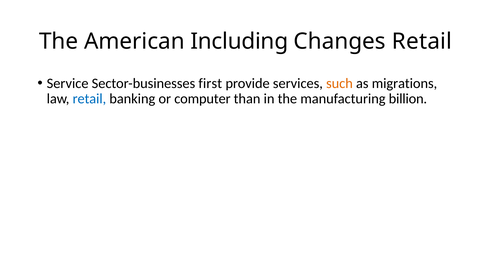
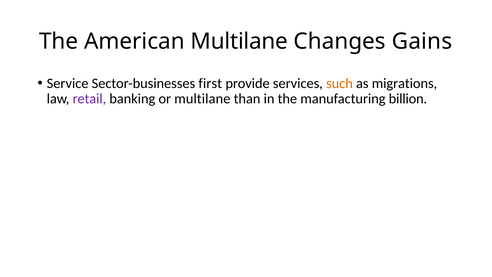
American Including: Including -> Multilane
Changes Retail: Retail -> Gains
retail at (89, 99) colour: blue -> purple
or computer: computer -> multilane
